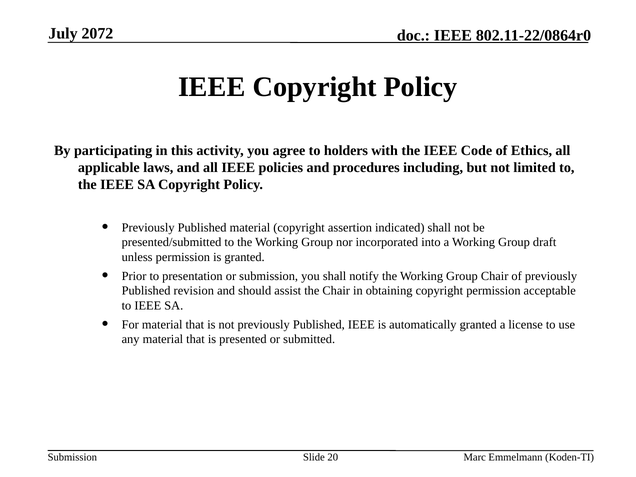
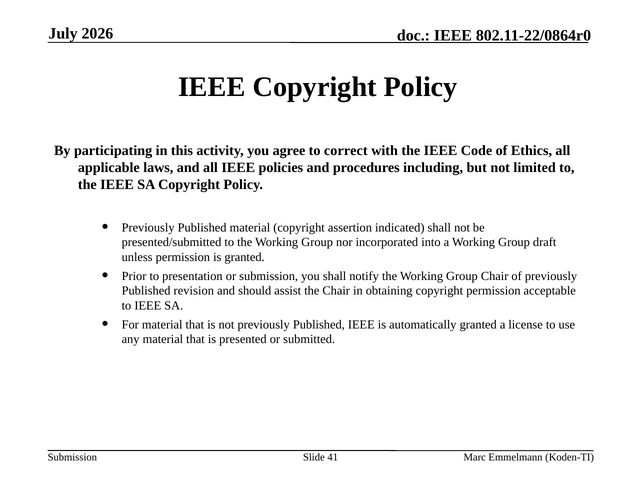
2072: 2072 -> 2026
holders: holders -> correct
20: 20 -> 41
